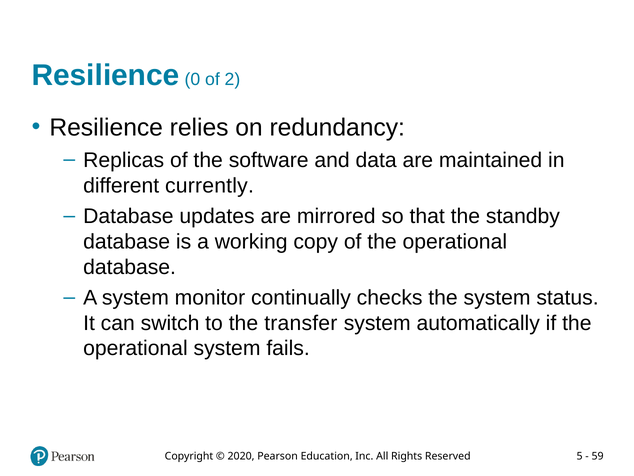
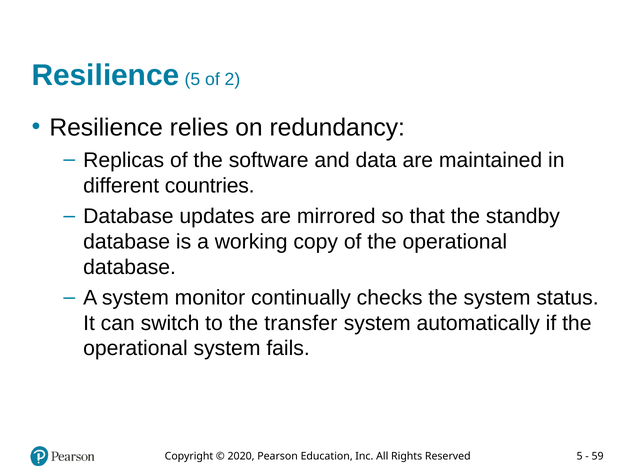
Resilience 0: 0 -> 5
currently: currently -> countries
